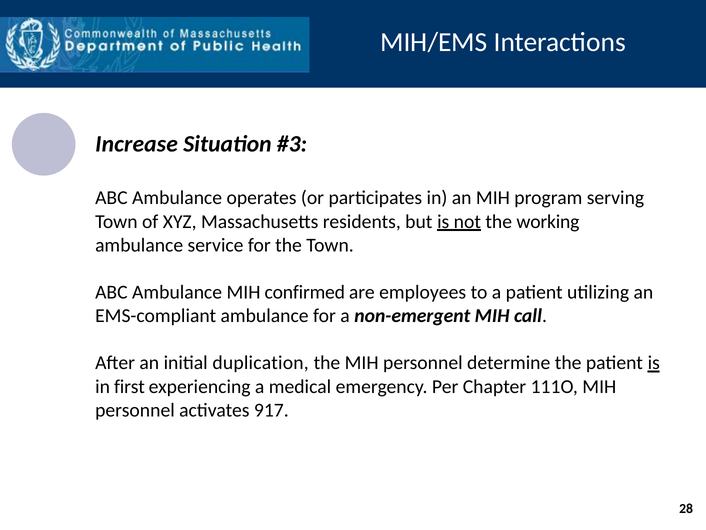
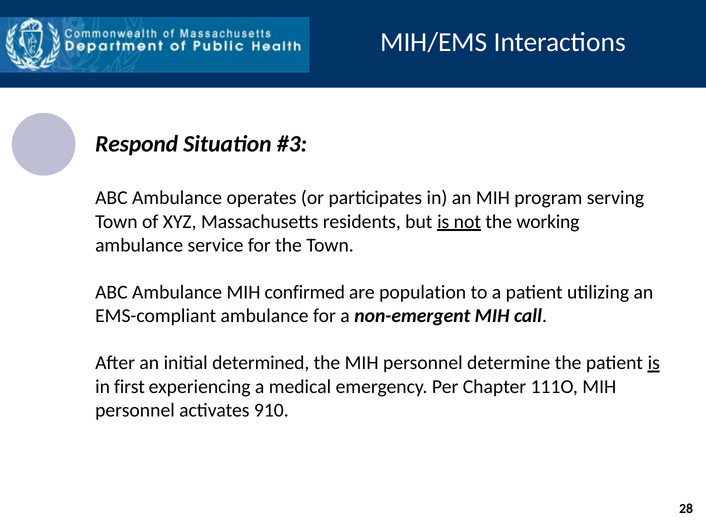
Increase: Increase -> Respond
employees: employees -> population
duplication: duplication -> determined
917: 917 -> 910
